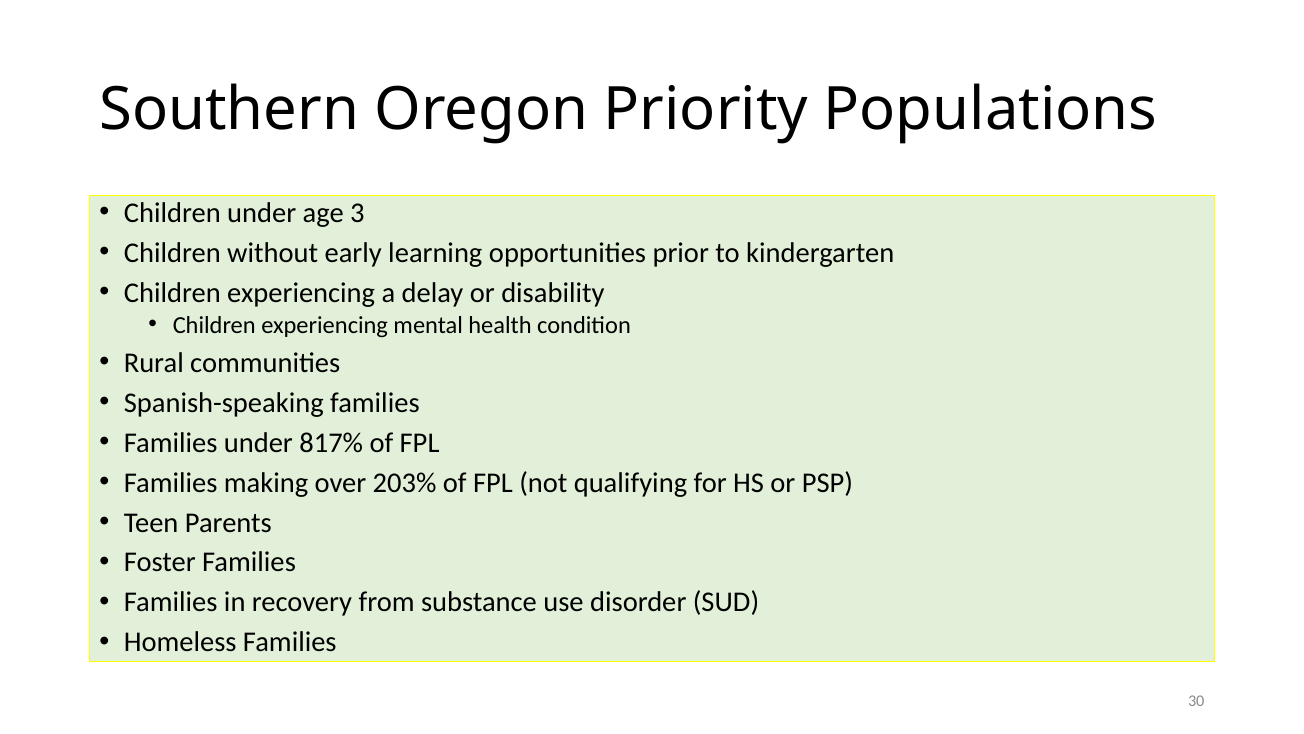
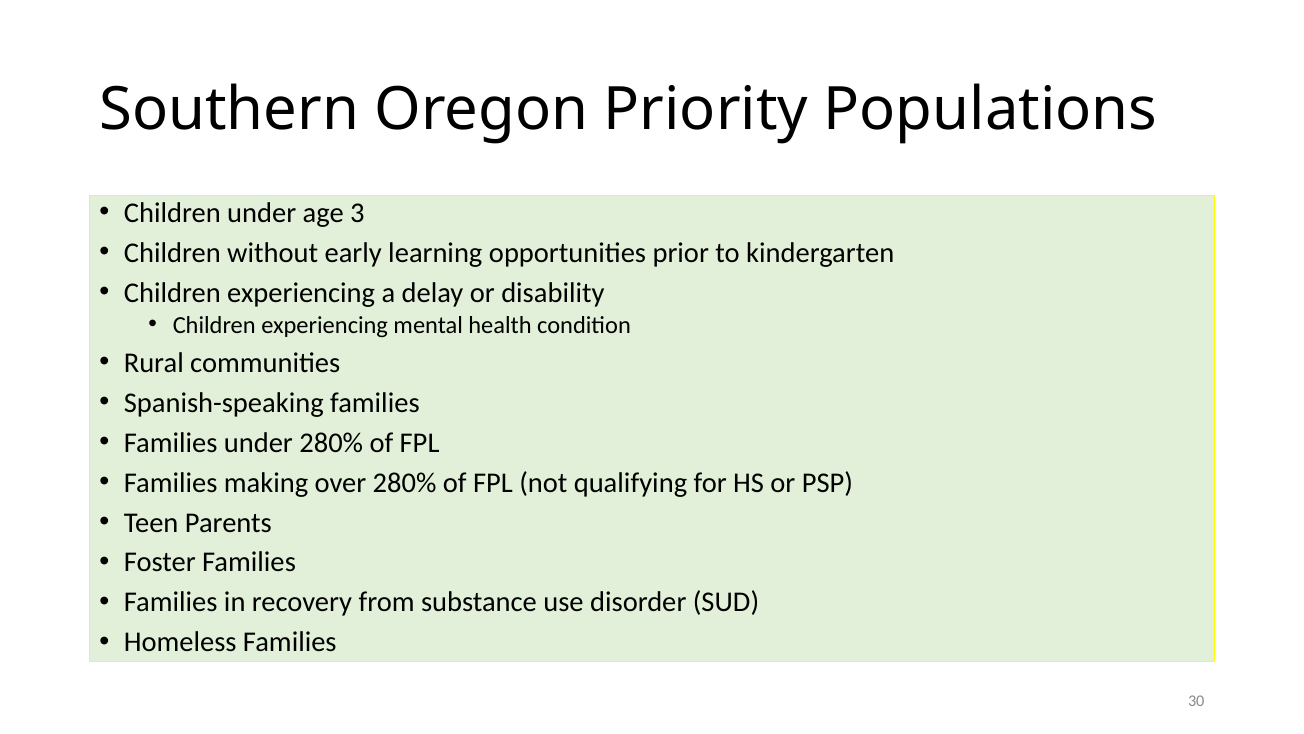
under 817%: 817% -> 280%
over 203%: 203% -> 280%
